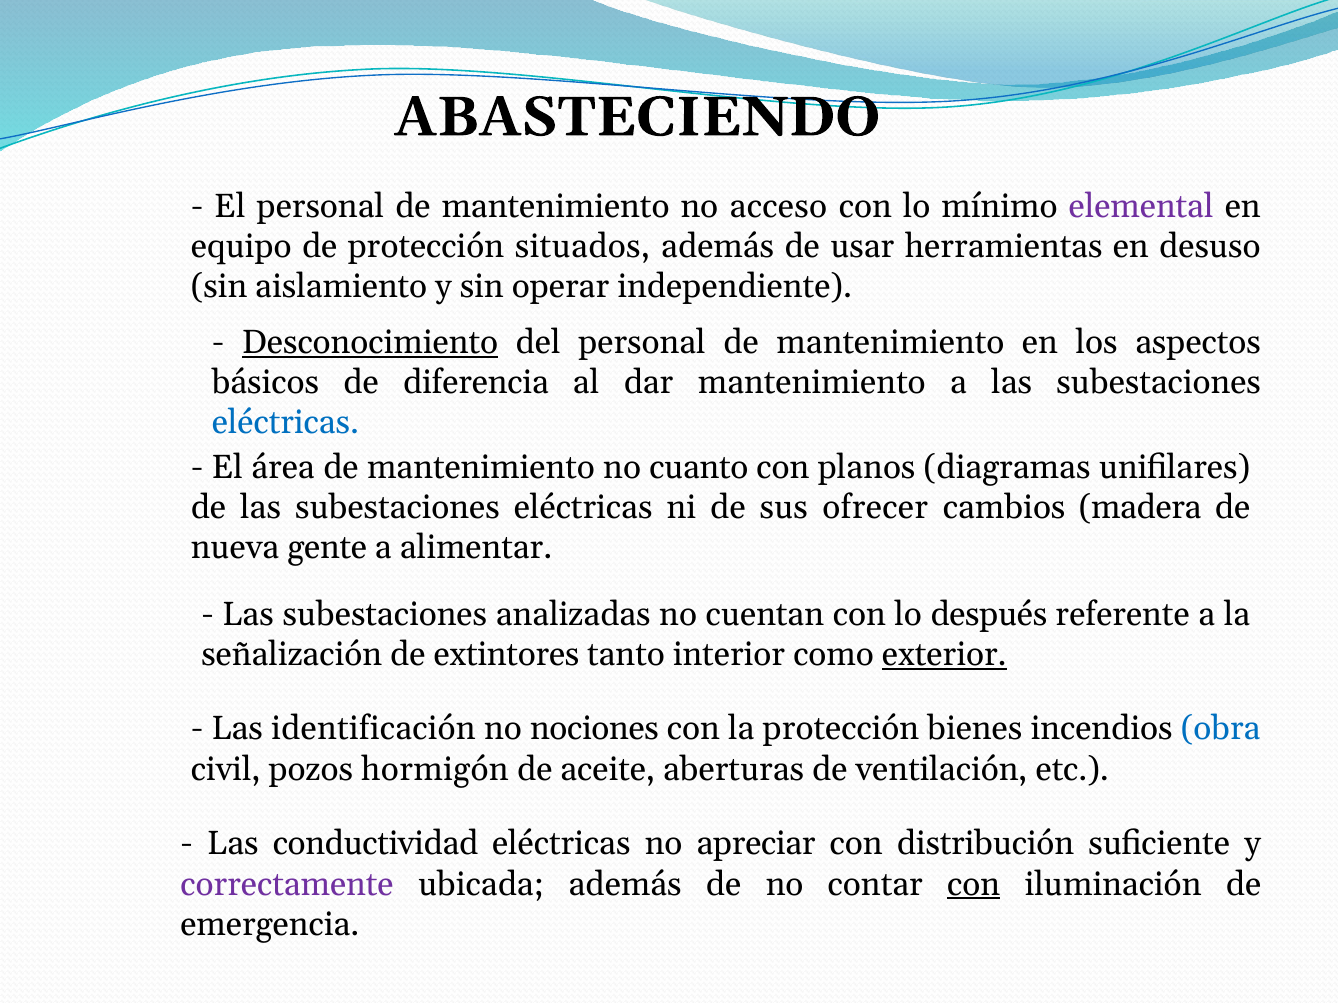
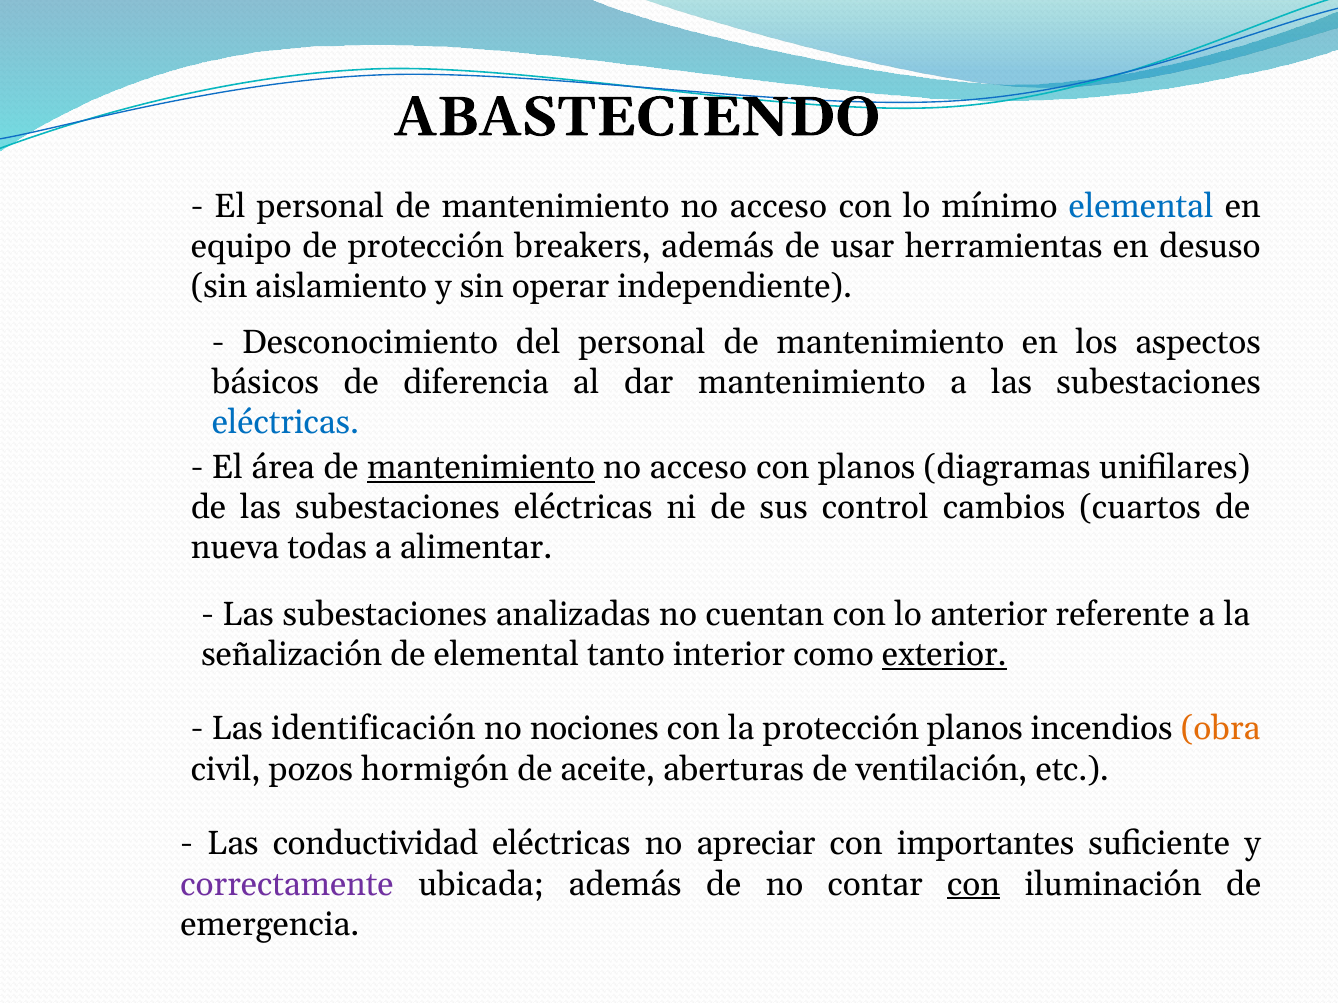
elemental at (1141, 207) colour: purple -> blue
situados: situados -> breakers
Desconocimiento underline: present -> none
mantenimiento at (481, 468) underline: none -> present
cuanto at (699, 468): cuanto -> acceso
ofrecer: ofrecer -> control
madera: madera -> cuartos
gente: gente -> todas
después: después -> anterior
de extintores: extintores -> elemental
protección bienes: bienes -> planos
obra colour: blue -> orange
distribución: distribución -> importantes
